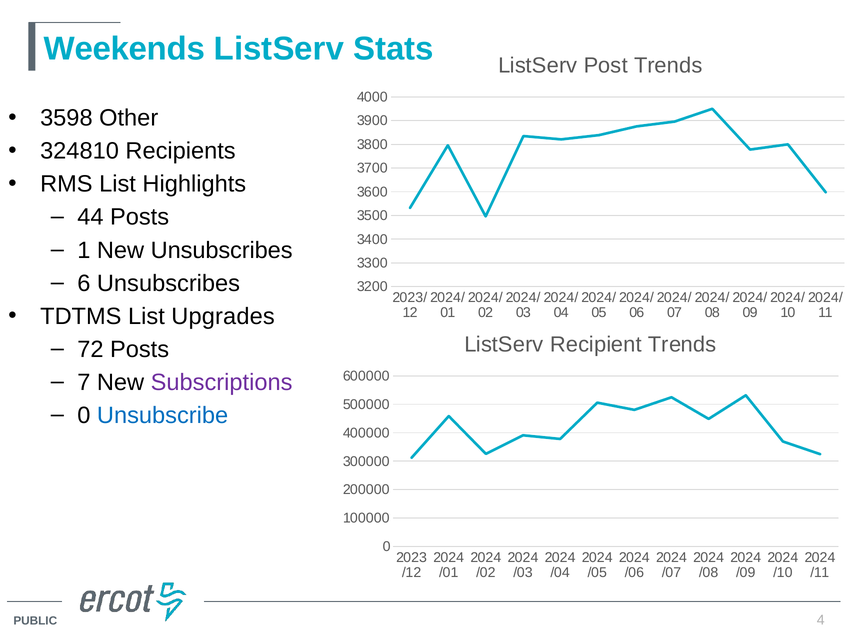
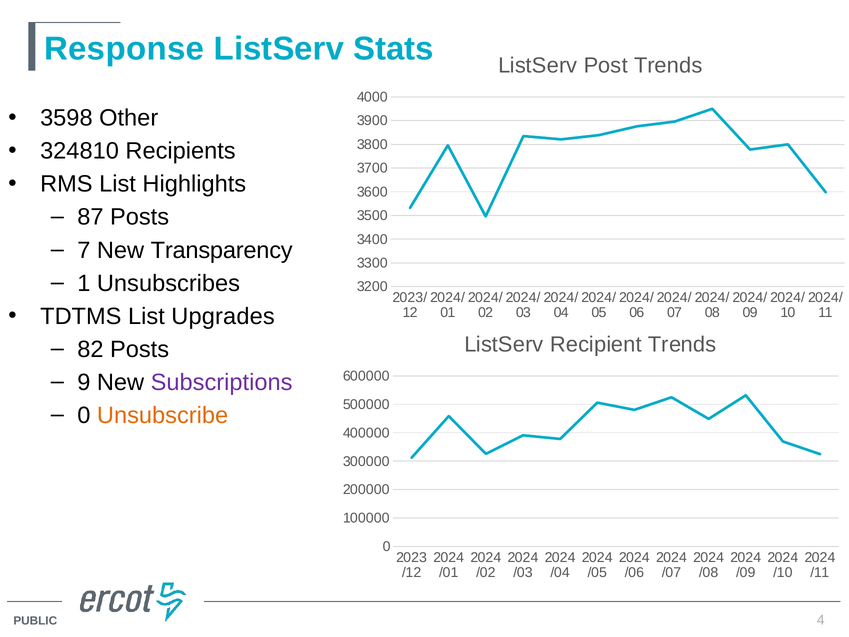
Weekends: Weekends -> Response
44: 44 -> 87
1: 1 -> 7
New Unsubscribes: Unsubscribes -> Transparency
6: 6 -> 1
72: 72 -> 82
7: 7 -> 9
Unsubscribe colour: blue -> orange
